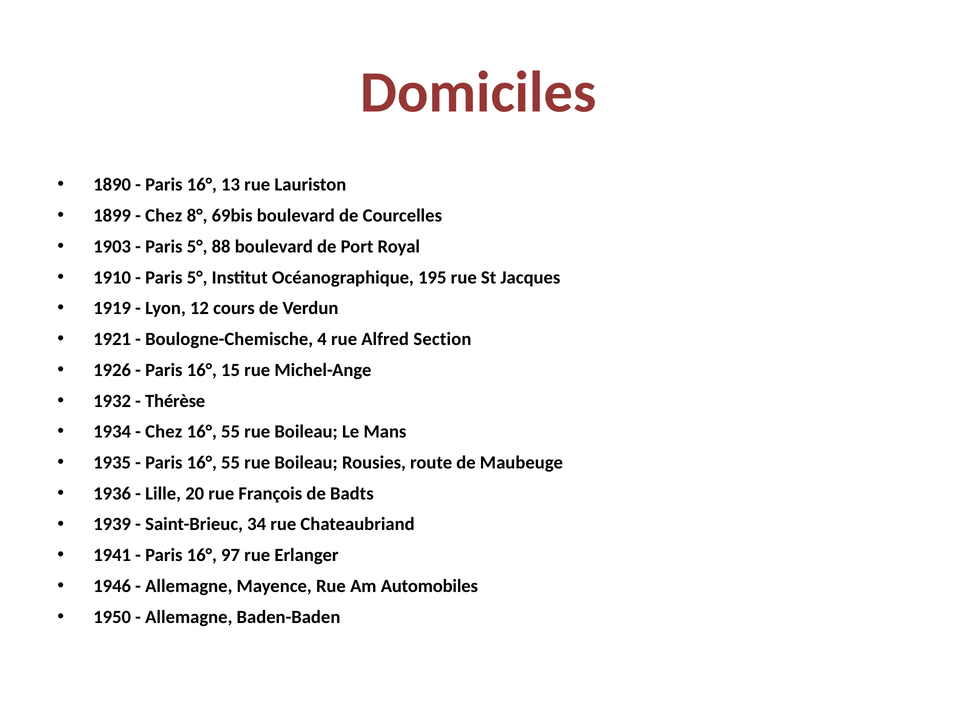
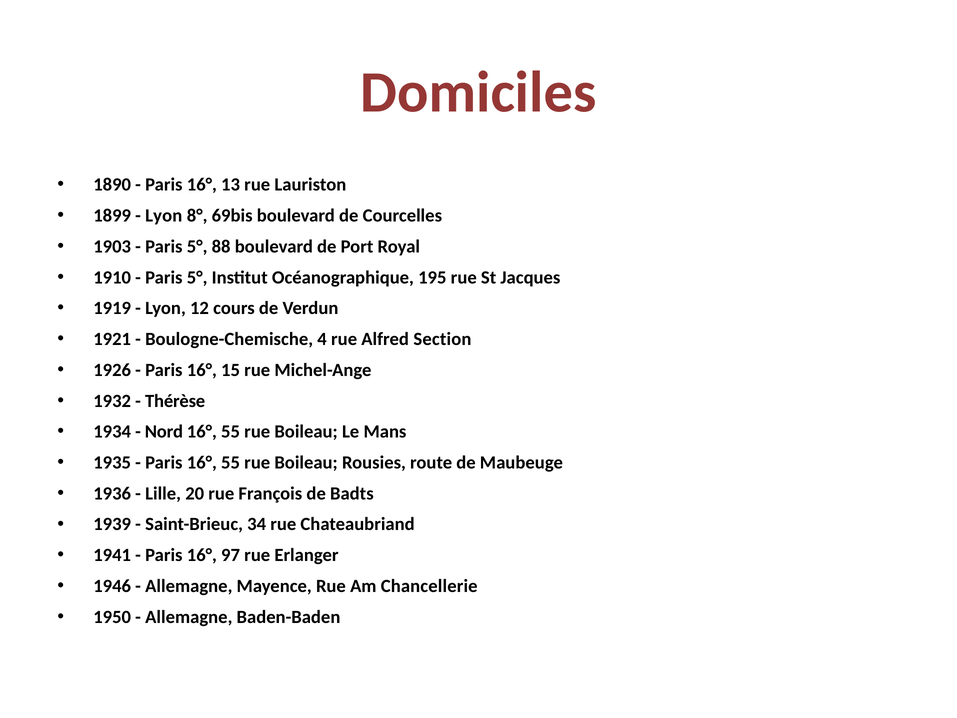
Chez at (164, 216): Chez -> Lyon
Chez at (164, 432): Chez -> Nord
Automobiles: Automobiles -> Chancellerie
